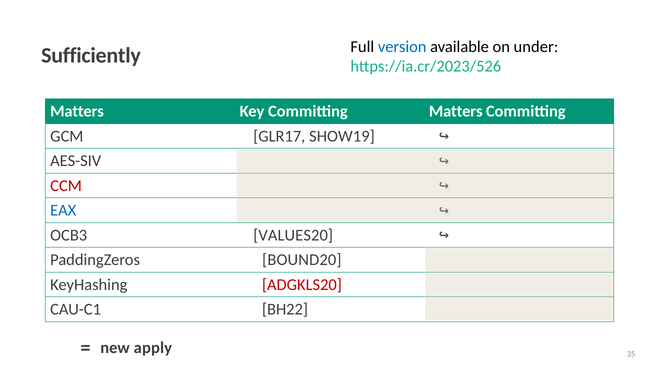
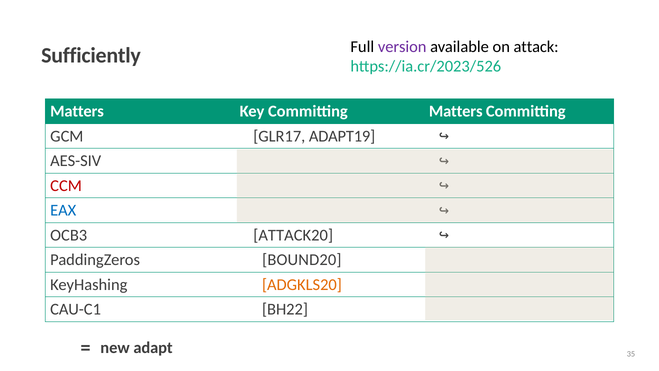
version colour: blue -> purple
under: under -> attack
SHOW19: SHOW19 -> ADAPT19
VALUES20: VALUES20 -> ATTACK20
ADGKLS20 colour: red -> orange
apply: apply -> adapt
